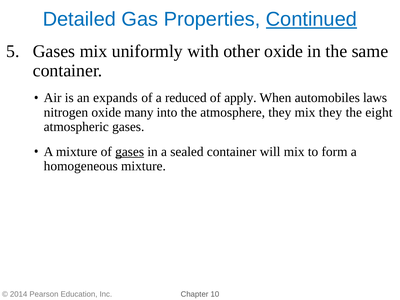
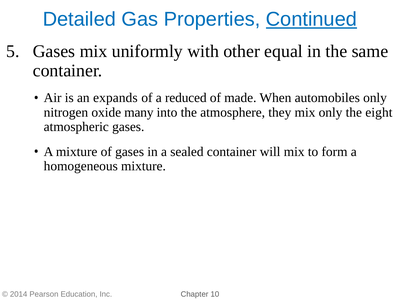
other oxide: oxide -> equal
apply: apply -> made
automobiles laws: laws -> only
mix they: they -> only
gases at (130, 152) underline: present -> none
